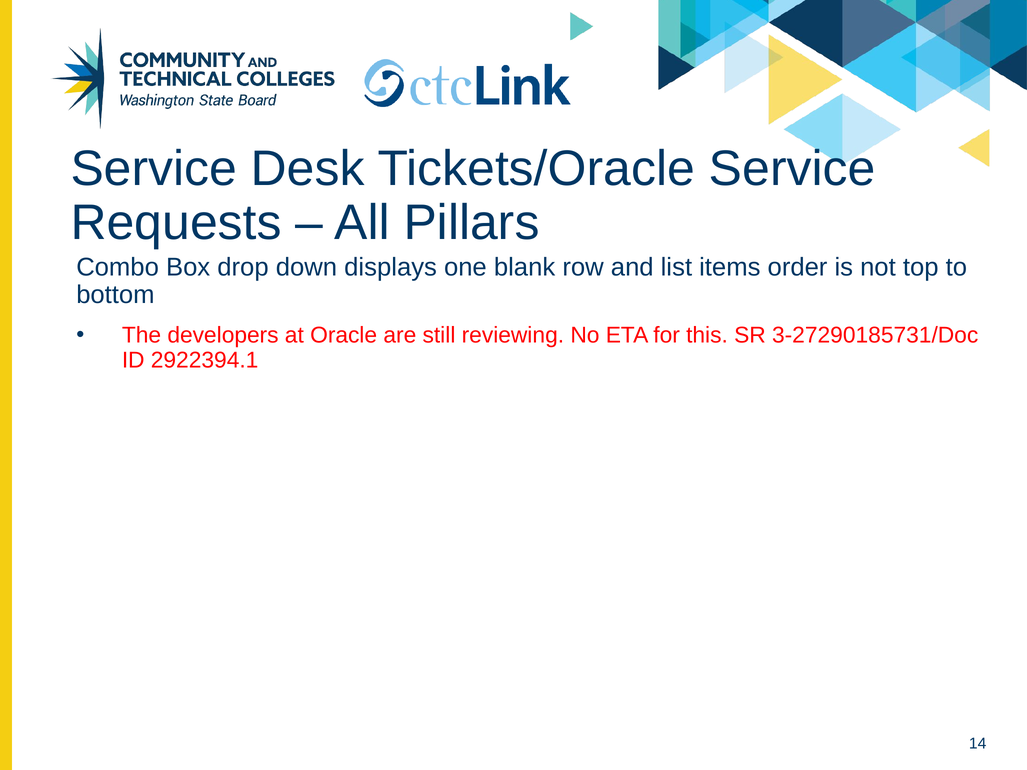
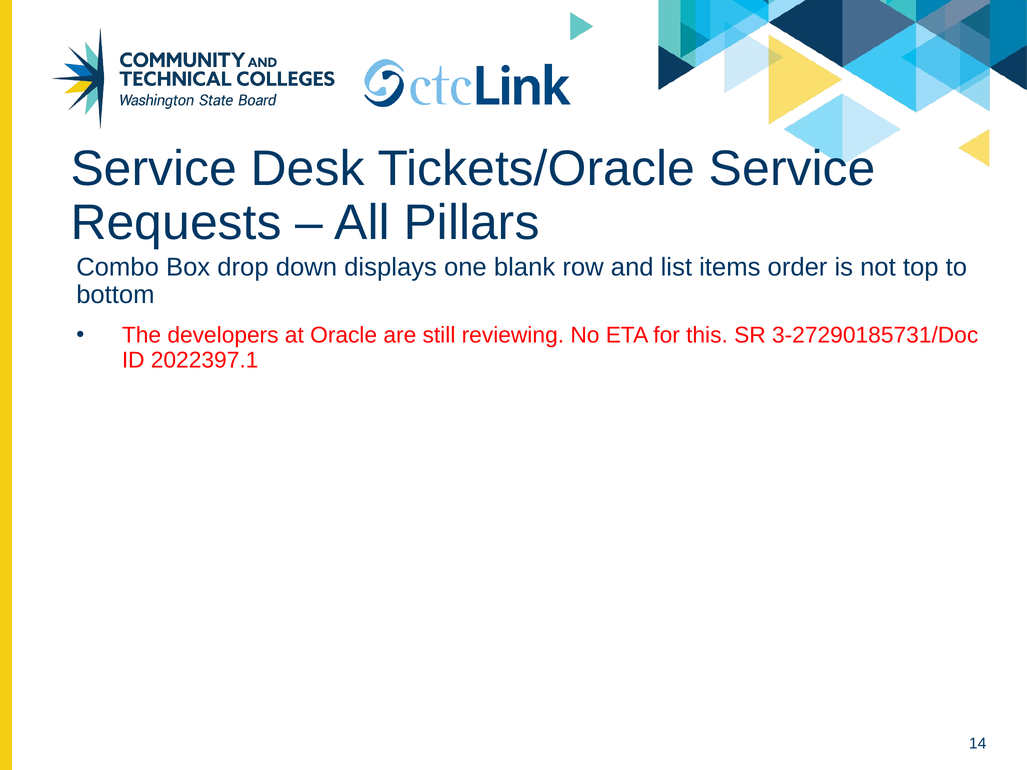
2922394.1: 2922394.1 -> 2022397.1
